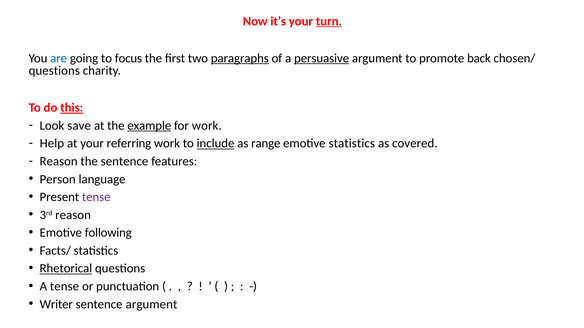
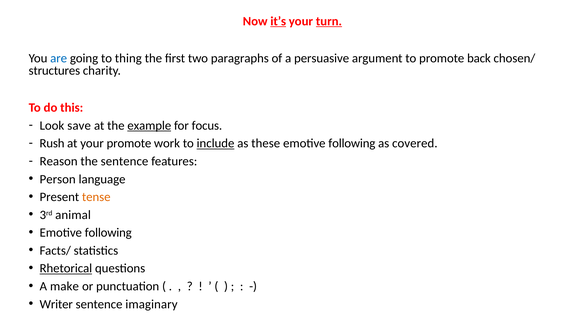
it’s underline: none -> present
focus: focus -> thing
paragraphs underline: present -> none
persuasive underline: present -> none
questions at (54, 71): questions -> structures
this underline: present -> none
for work: work -> focus
Help: Help -> Rush
your referring: referring -> promote
range: range -> these
statistics at (352, 144): statistics -> following
tense at (96, 197) colour: purple -> orange
3rd reason: reason -> animal
A tense: tense -> make
sentence argument: argument -> imaginary
